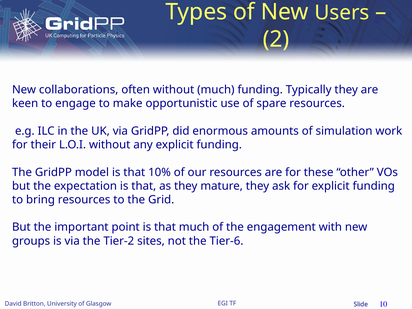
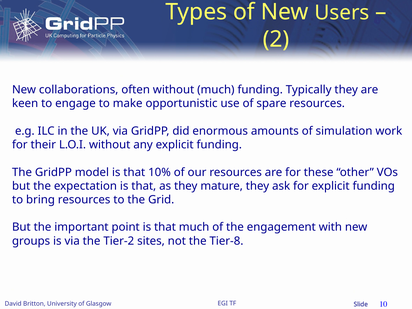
Tier-6: Tier-6 -> Tier-8
